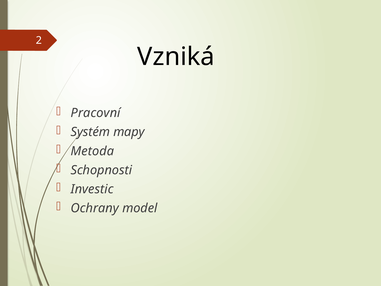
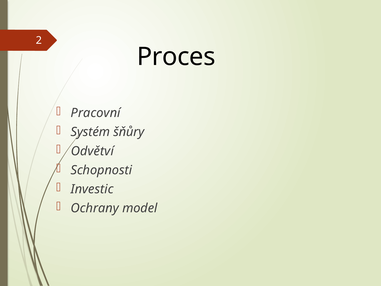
Vzniká: Vzniká -> Proces
mapy: mapy -> šňůry
Metoda: Metoda -> Odvětví
